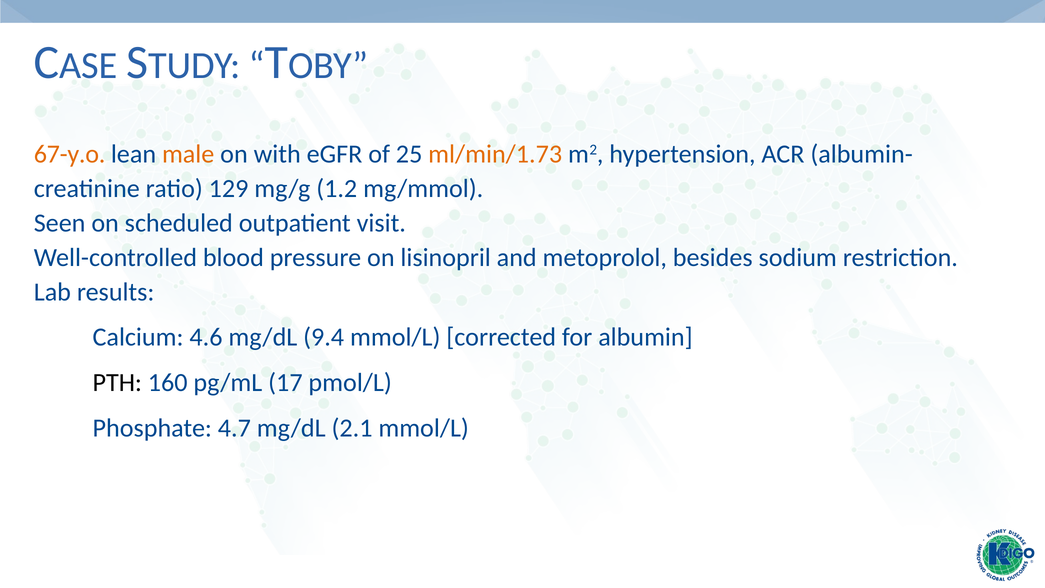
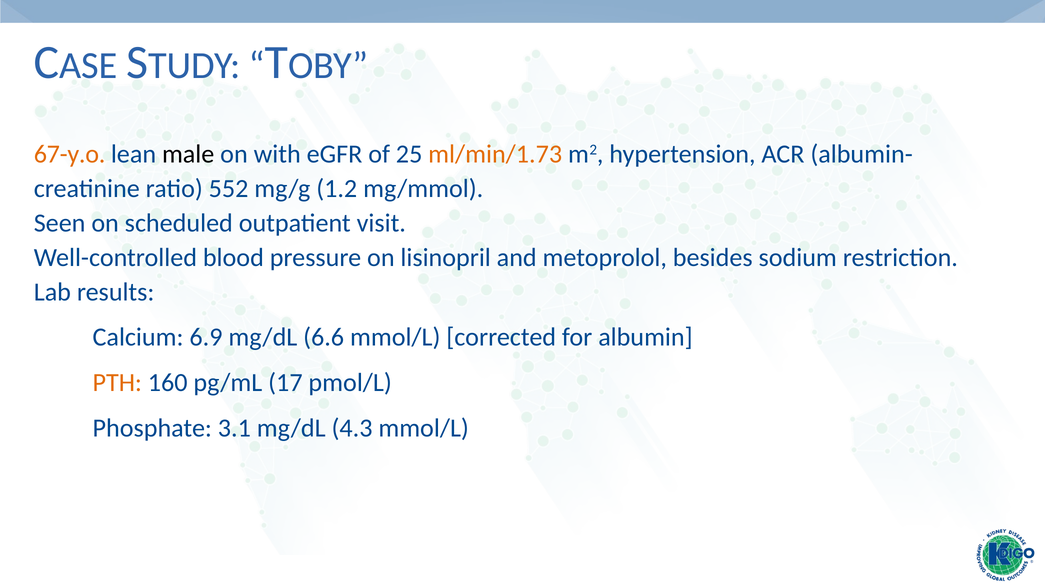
male colour: orange -> black
129: 129 -> 552
4.6: 4.6 -> 6.9
9.4: 9.4 -> 6.6
PTH colour: black -> orange
4.7: 4.7 -> 3.1
2.1: 2.1 -> 4.3
